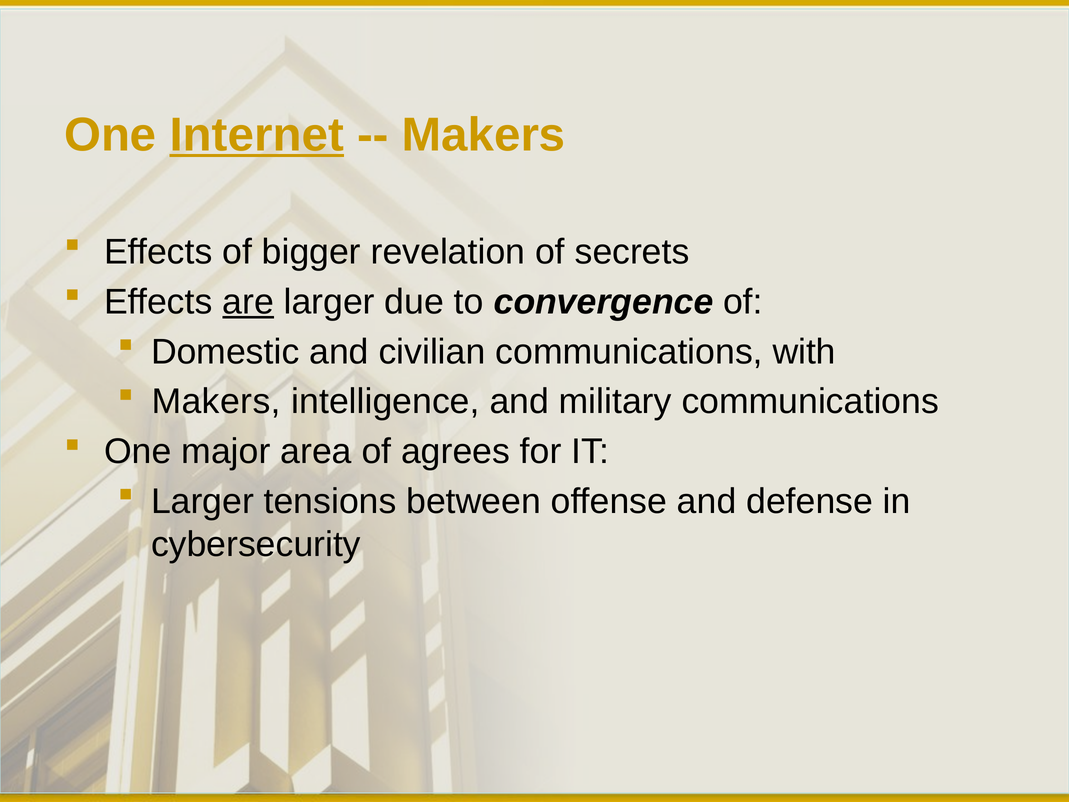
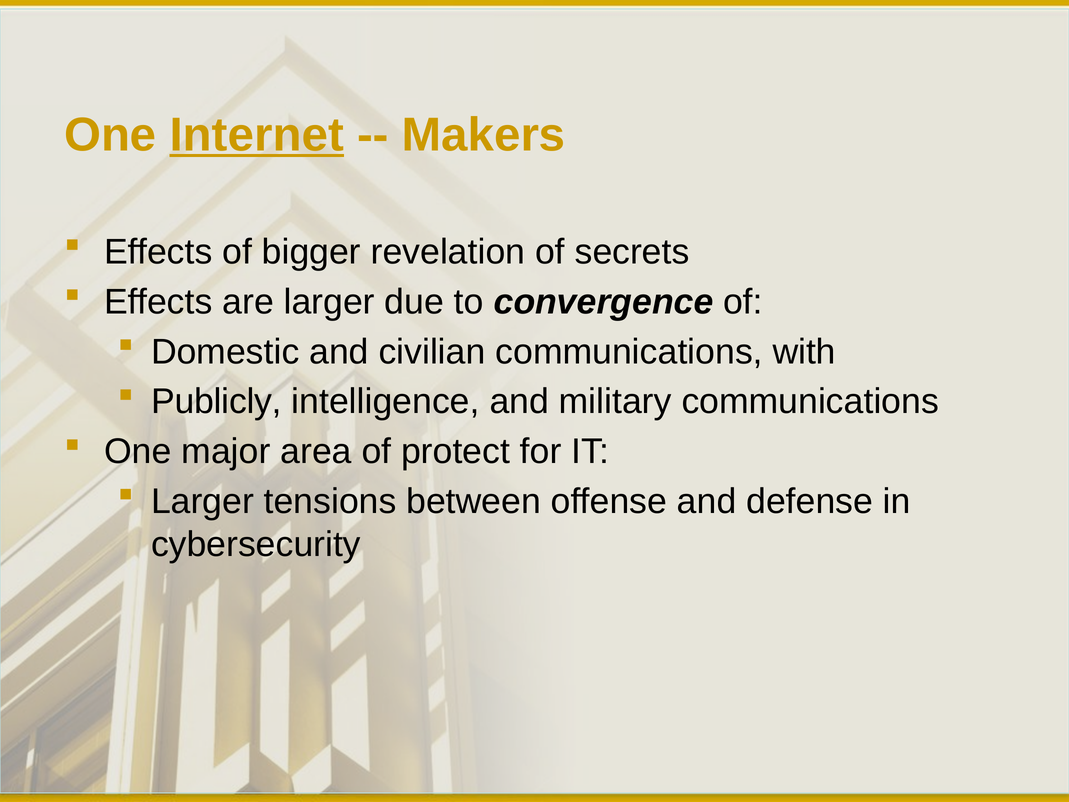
are underline: present -> none
Makers at (216, 402): Makers -> Publicly
agrees: agrees -> protect
